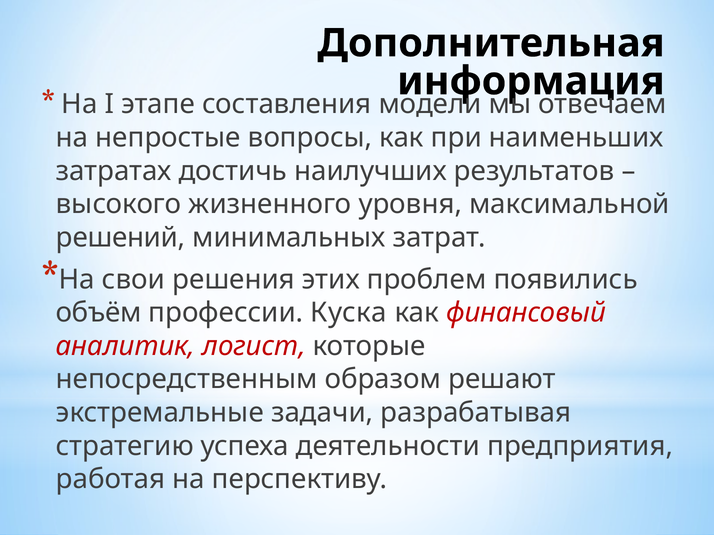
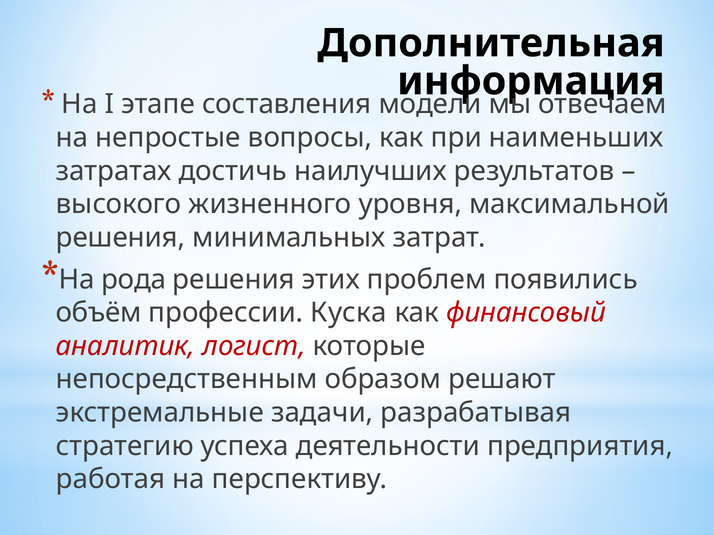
решений at (121, 238): решений -> решения
свои: свои -> рода
